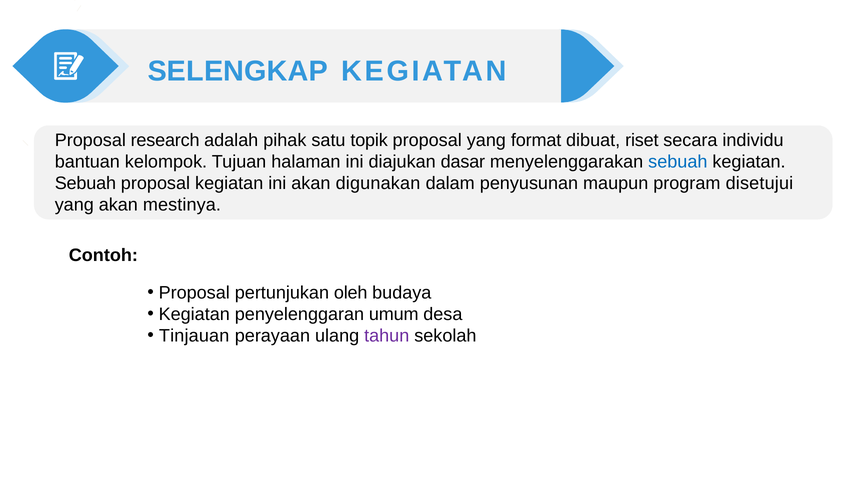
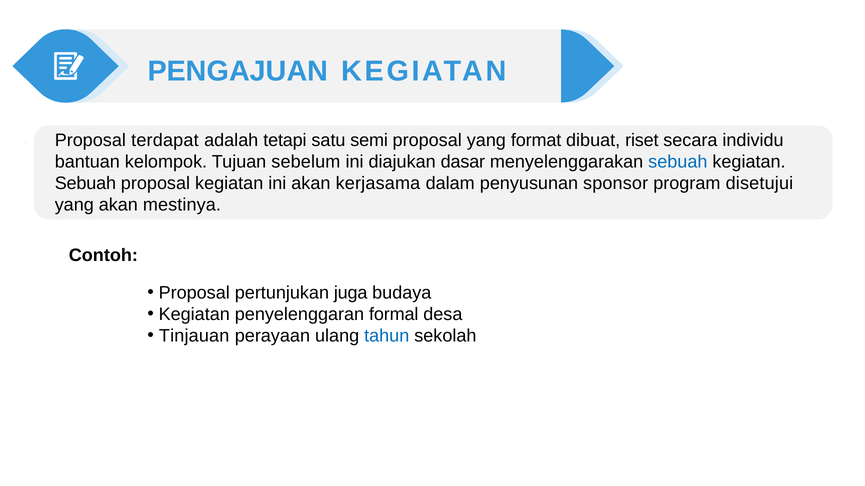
SELENGKAP: SELENGKAP -> PENGAJUAN
research: research -> terdapat
pihak: pihak -> tetapi
topik: topik -> semi
halaman: halaman -> sebelum
digunakan: digunakan -> kerjasama
maupun: maupun -> sponsor
oleh: oleh -> juga
umum: umum -> formal
tahun colour: purple -> blue
